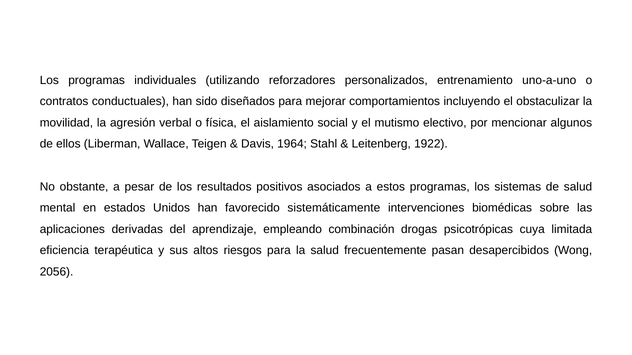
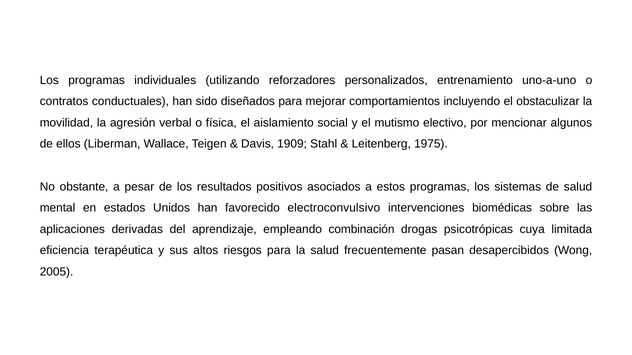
1964: 1964 -> 1909
1922: 1922 -> 1975
sistemáticamente: sistemáticamente -> electroconvulsivo
2056: 2056 -> 2005
